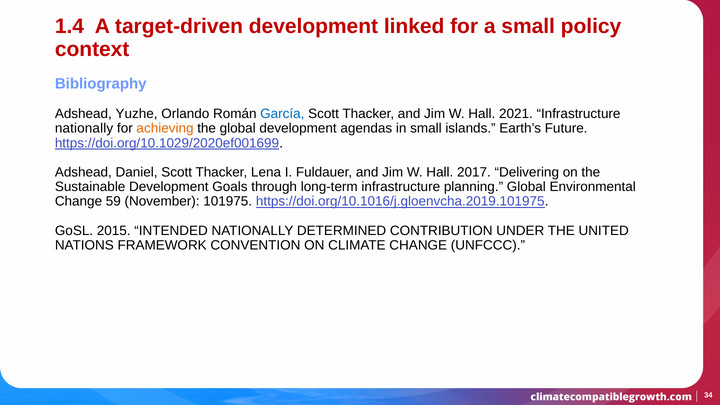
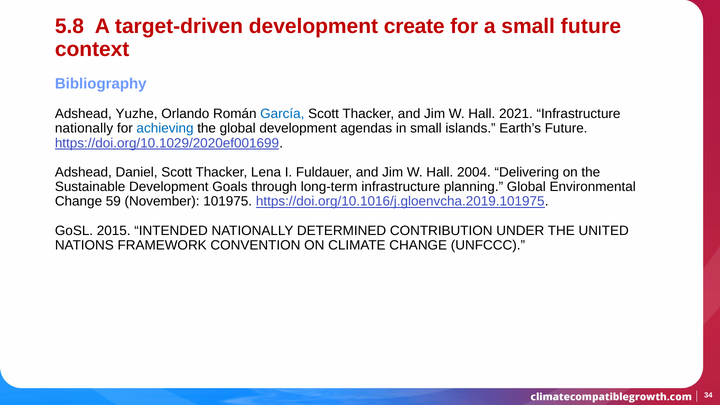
1.4: 1.4 -> 5.8
linked: linked -> create
small policy: policy -> future
achieving colour: orange -> blue
2017: 2017 -> 2004
